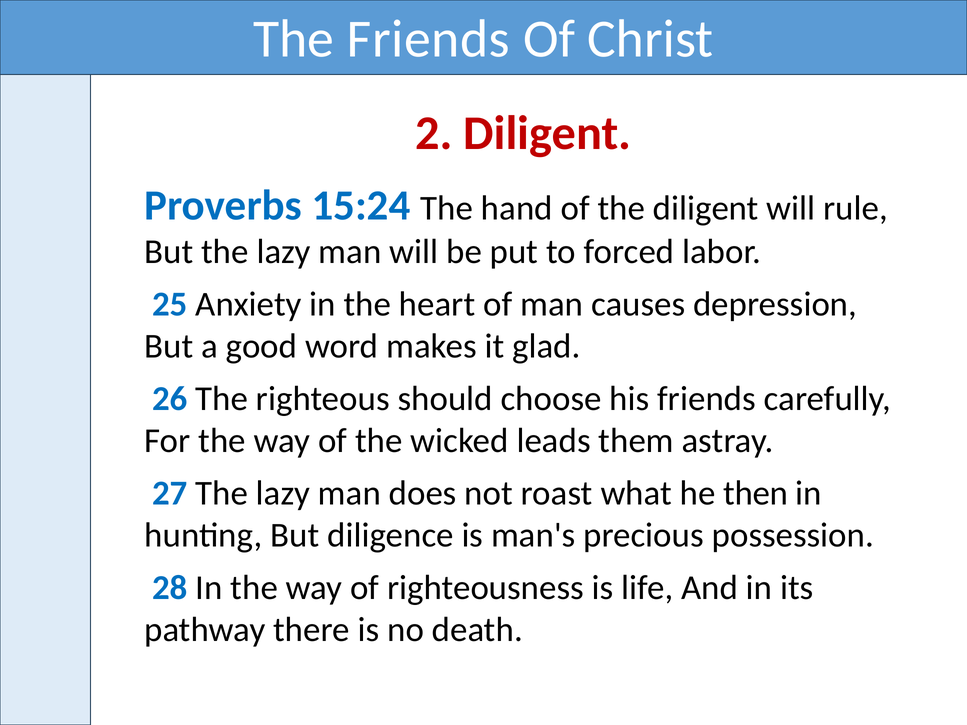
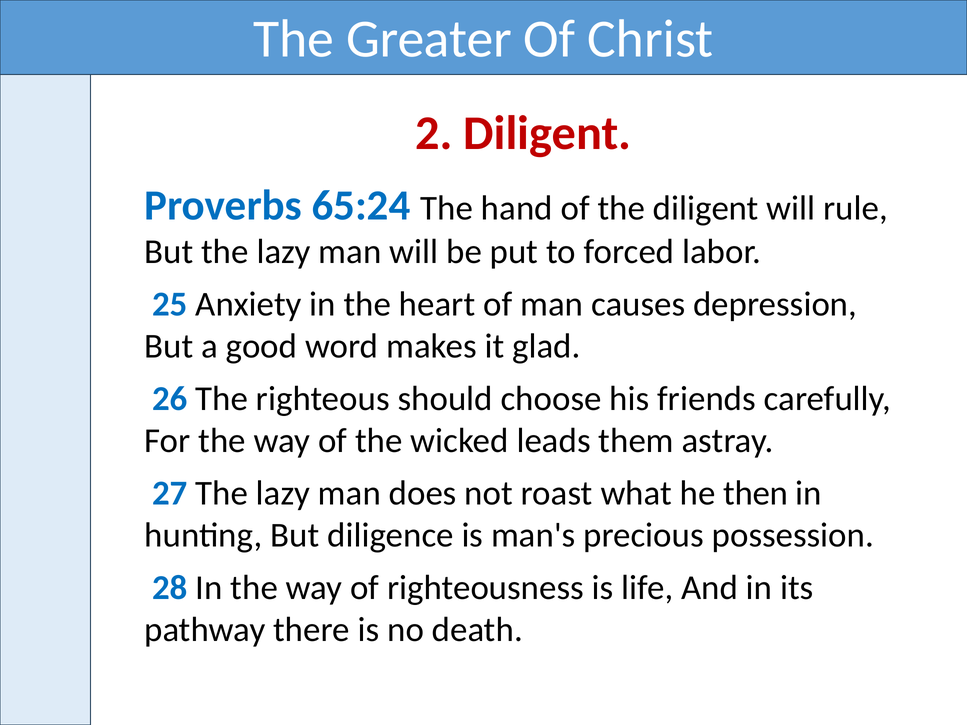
The Friends: Friends -> Greater
15:24: 15:24 -> 65:24
